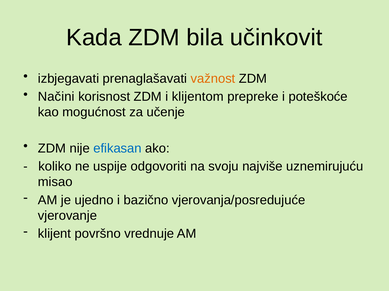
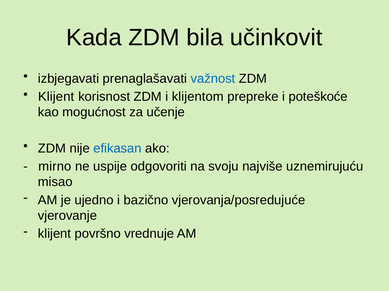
važnost colour: orange -> blue
Načini at (56, 97): Načini -> Klijent
koliko: koliko -> mirno
